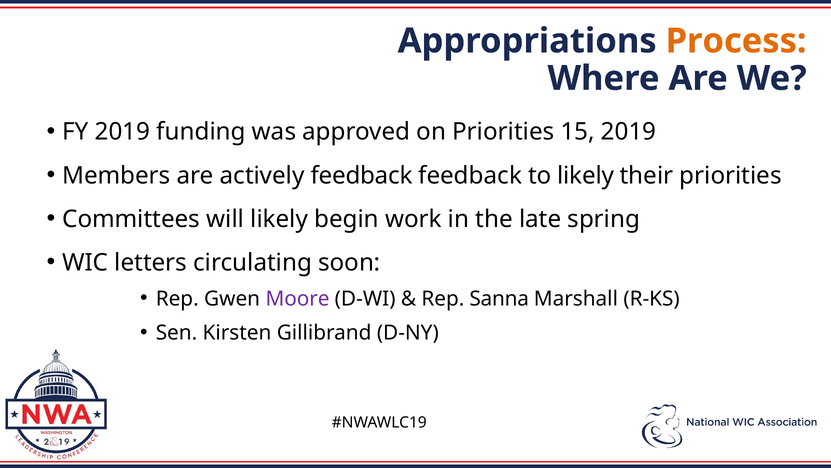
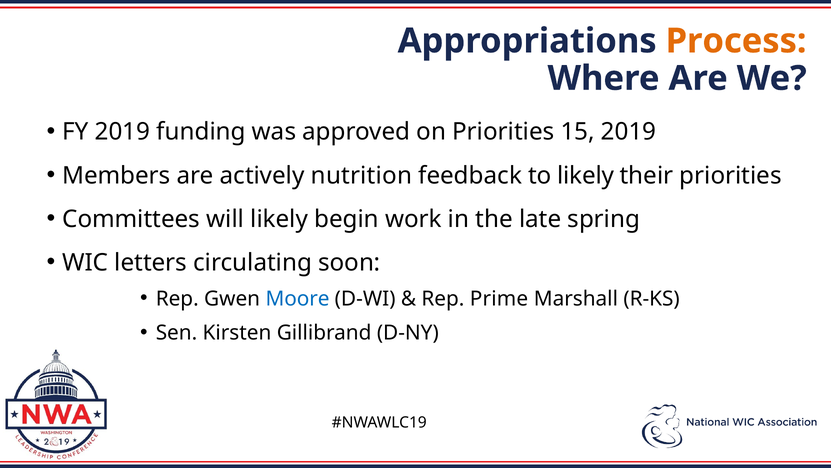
actively feedback: feedback -> nutrition
Moore colour: purple -> blue
Sanna: Sanna -> Prime
